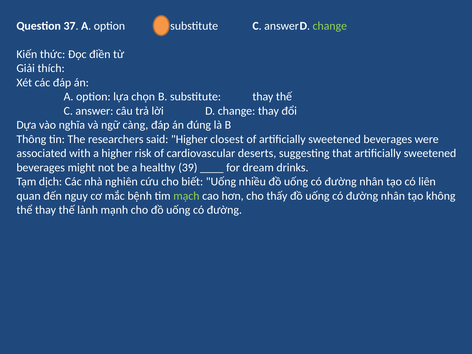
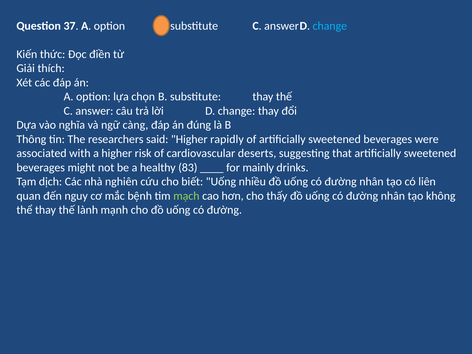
change at (330, 26) colour: light green -> light blue
closest: closest -> rapidly
39: 39 -> 83
dream: dream -> mainly
